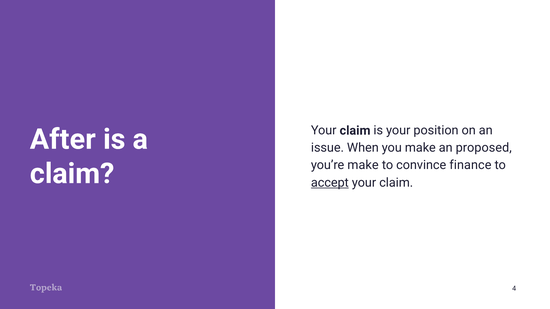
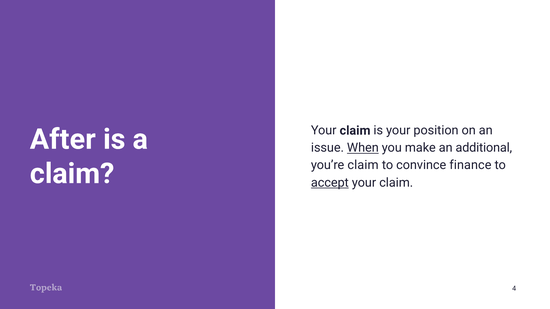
When underline: none -> present
proposed: proposed -> additional
you’re make: make -> claim
